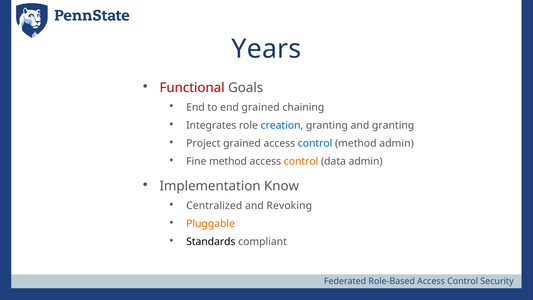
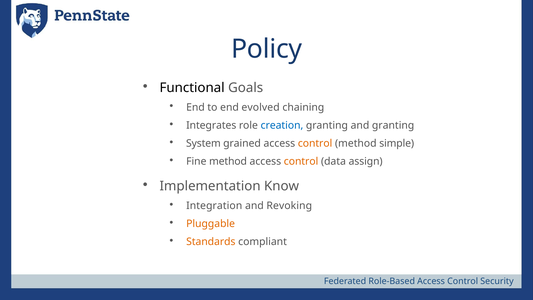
Years: Years -> Policy
Functional colour: red -> black
end grained: grained -> evolved
Project: Project -> System
control at (315, 143) colour: blue -> orange
method admin: admin -> simple
data admin: admin -> assign
Centralized: Centralized -> Integration
Standards colour: black -> orange
